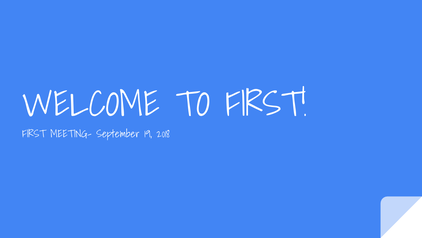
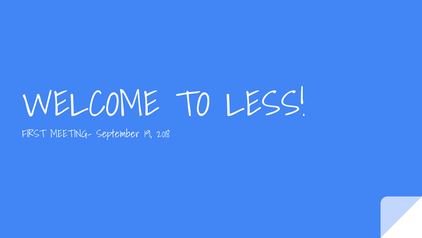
TO FIRST: FIRST -> LESS
